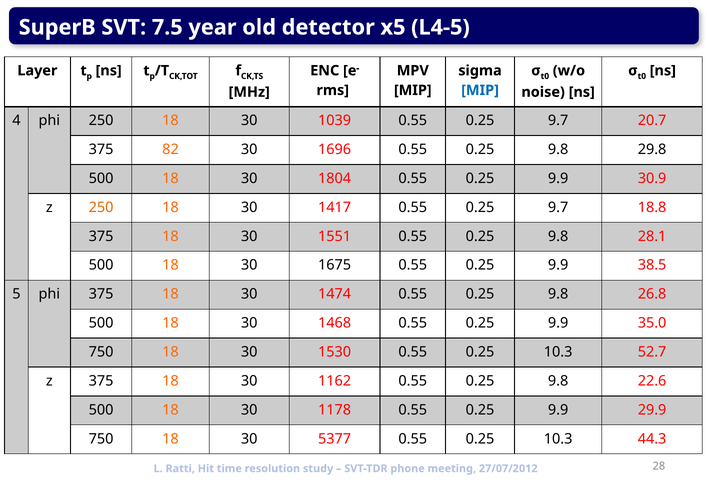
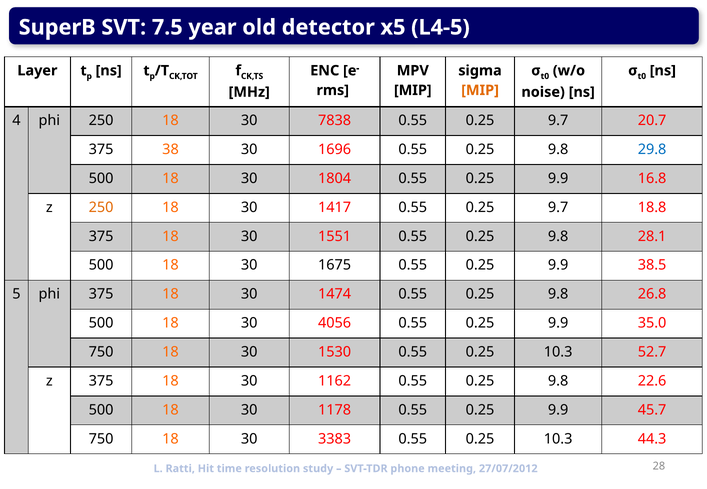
MIP at (480, 90) colour: blue -> orange
1039: 1039 -> 7838
82: 82 -> 38
29.8 colour: black -> blue
30.9: 30.9 -> 16.8
1468: 1468 -> 4056
29.9: 29.9 -> 45.7
5377: 5377 -> 3383
